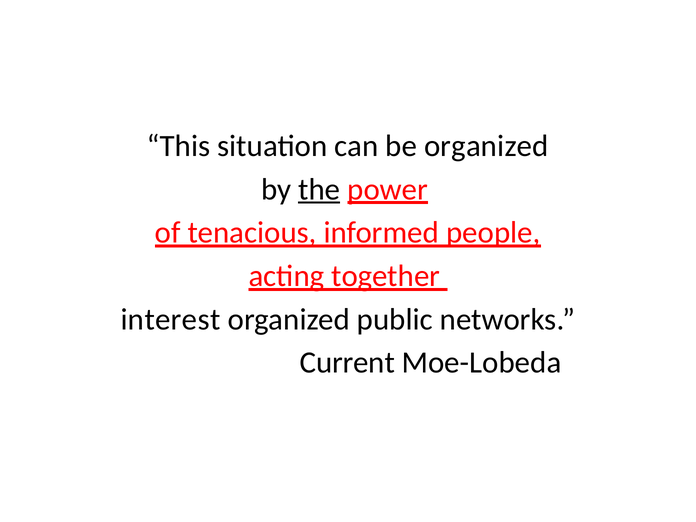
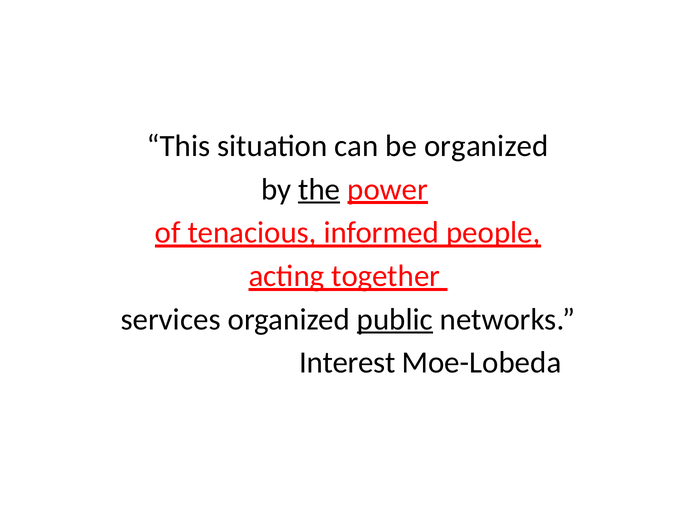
interest: interest -> services
public underline: none -> present
Current: Current -> Interest
